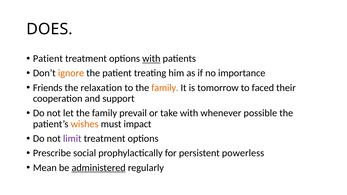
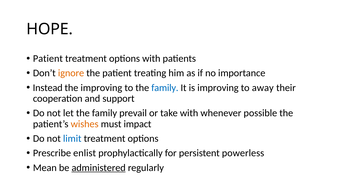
DOES: DOES -> HOPE
with at (151, 59) underline: present -> none
Friends: Friends -> Instead
the relaxation: relaxation -> improving
family at (165, 88) colour: orange -> blue
is tomorrow: tomorrow -> improving
faced: faced -> away
limit colour: purple -> blue
social: social -> enlist
